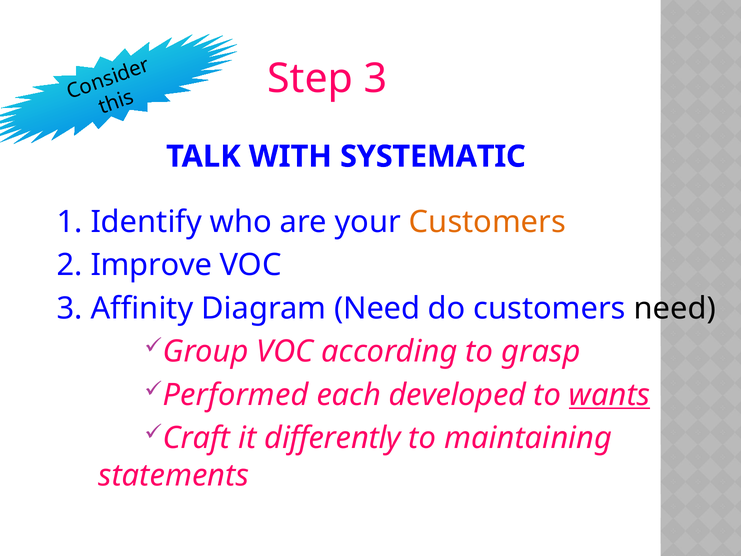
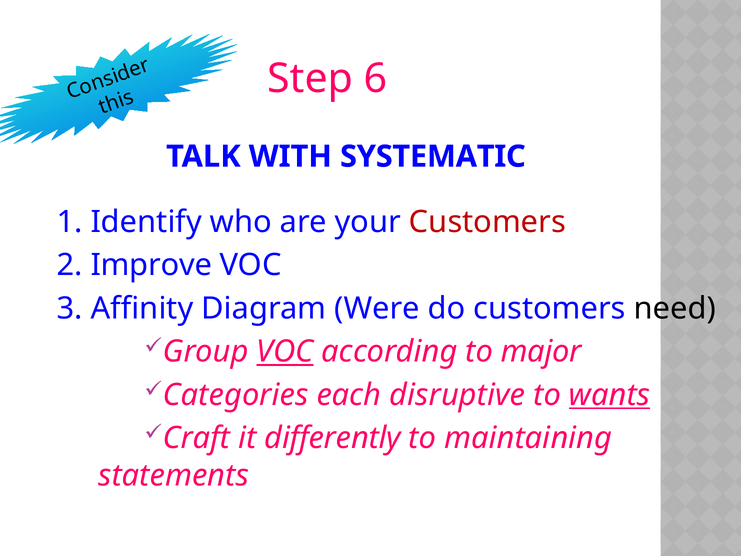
3 at (376, 79): 3 -> 6
Customers at (487, 222) colour: orange -> red
Diagram Need: Need -> Were
VOC at (285, 352) underline: none -> present
grasp: grasp -> major
Performed: Performed -> Categories
developed: developed -> disruptive
